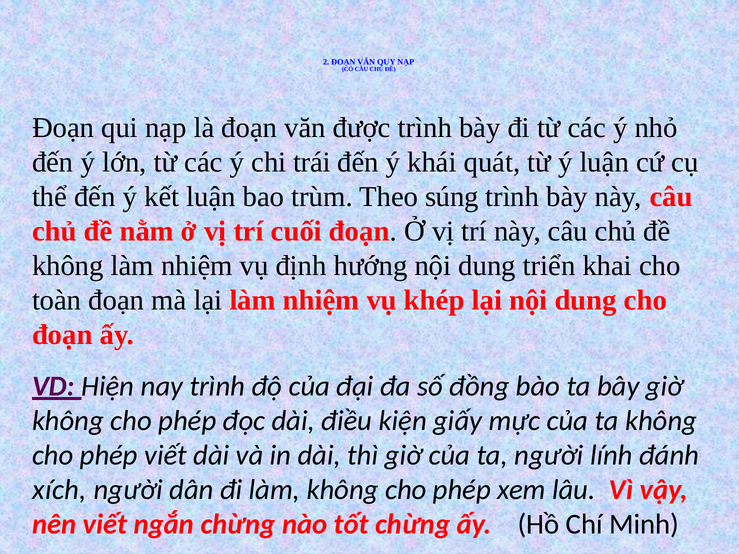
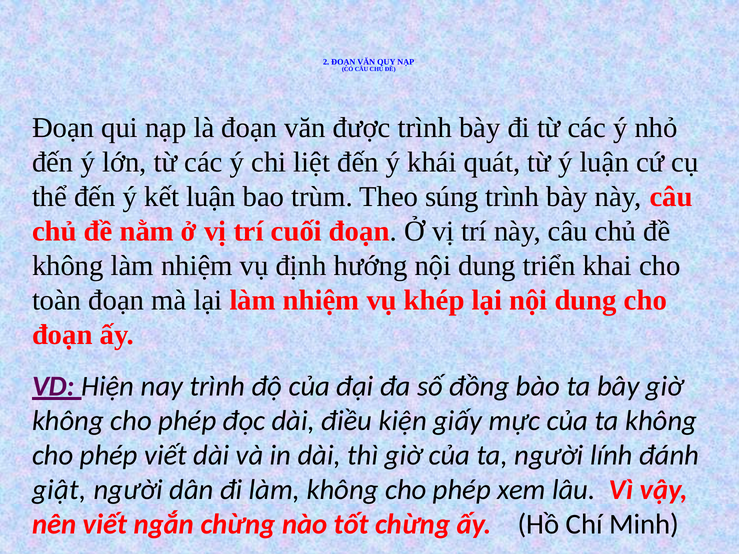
trái: trái -> liệt
xích: xích -> giật
